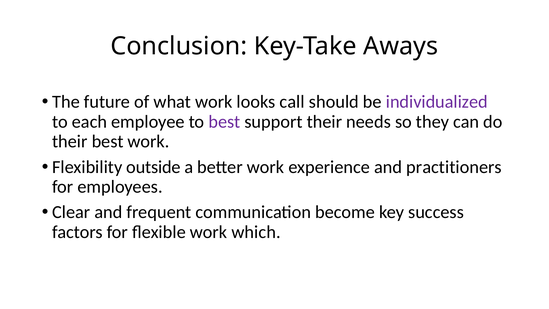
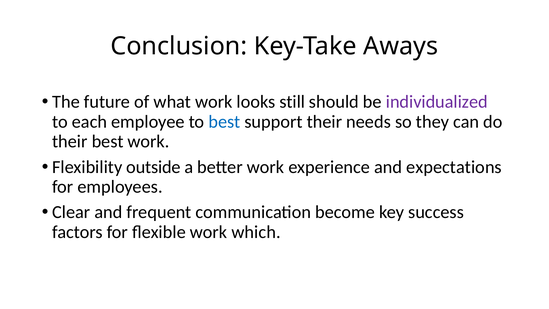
call: call -> still
best at (224, 122) colour: purple -> blue
practitioners: practitioners -> expectations
